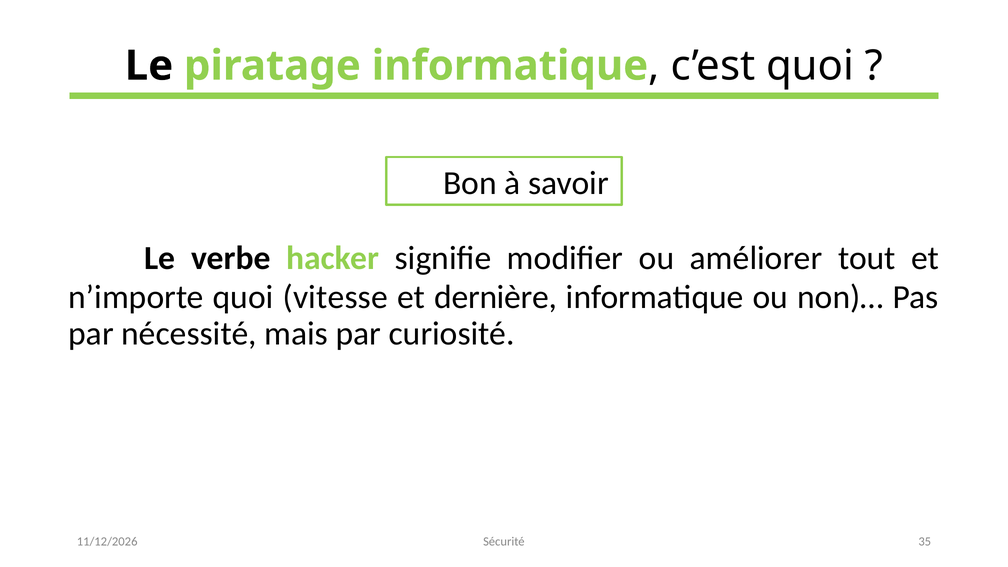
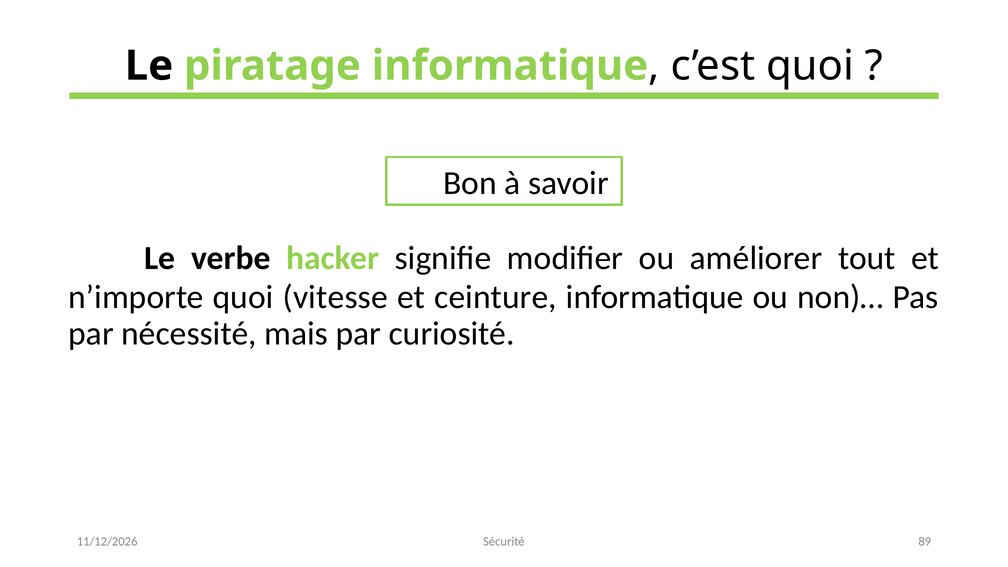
dernière: dernière -> ceinture
35: 35 -> 89
